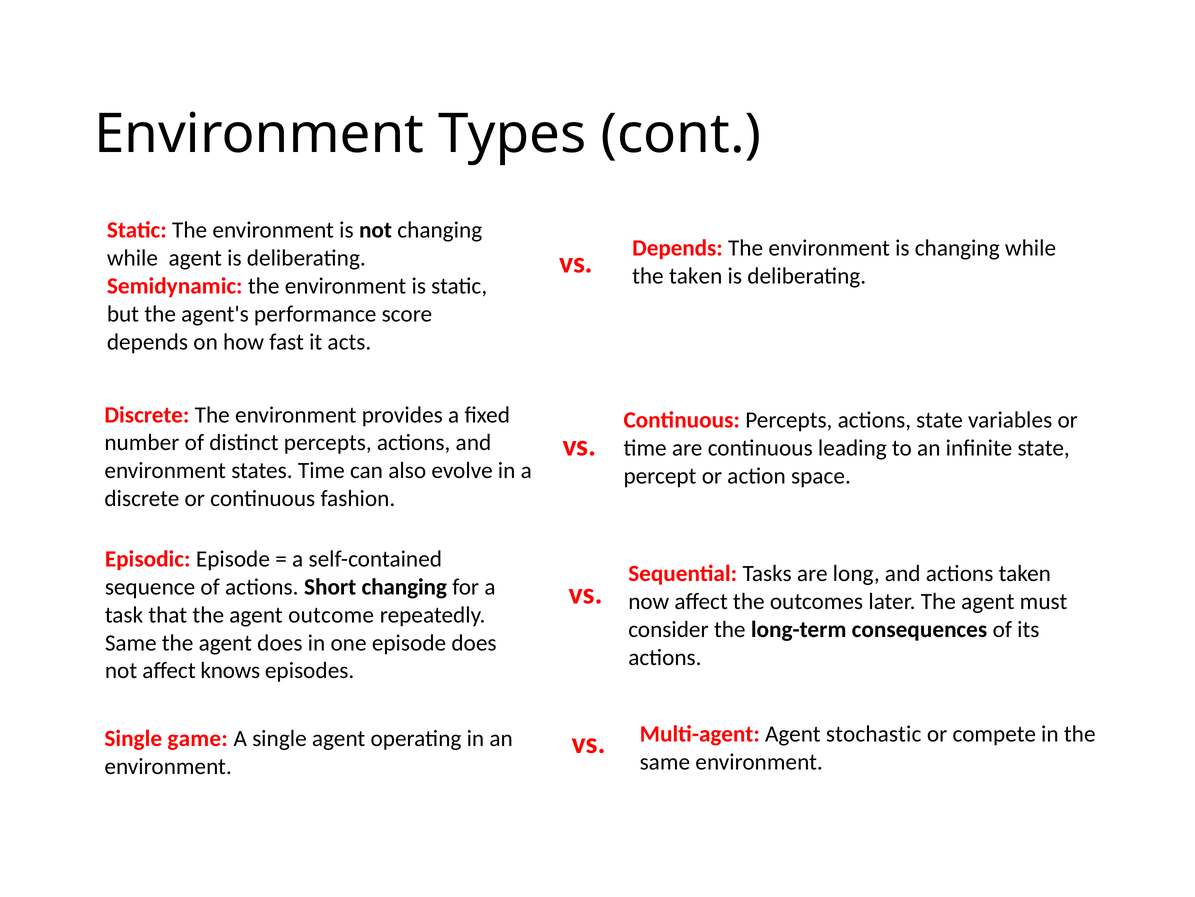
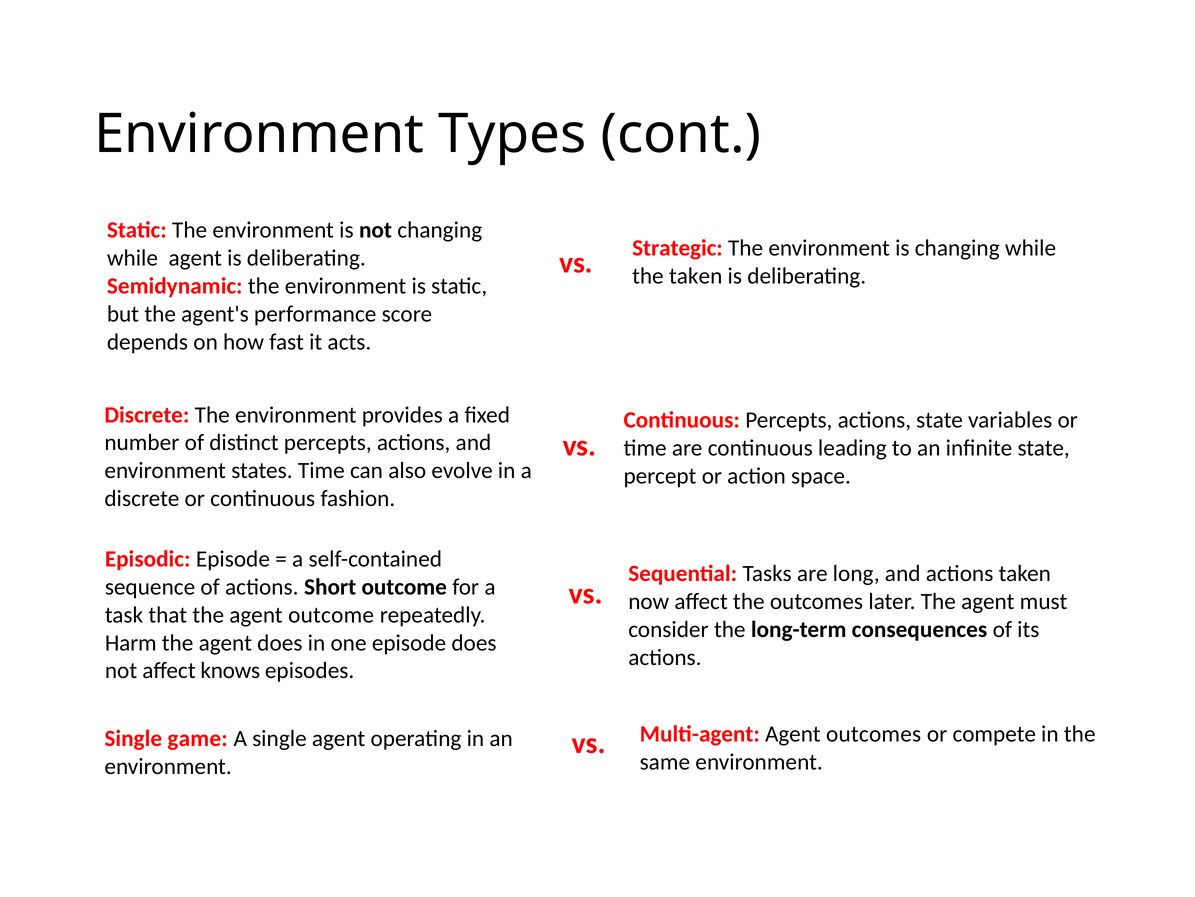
Depends at (677, 248): Depends -> Strategic
Short changing: changing -> outcome
Same at (131, 642): Same -> Harm
Agent stochastic: stochastic -> outcomes
